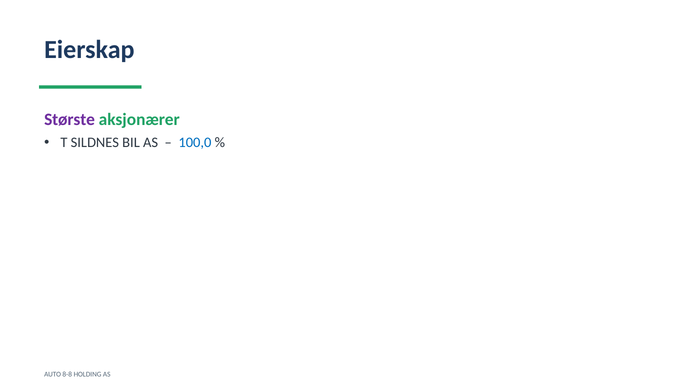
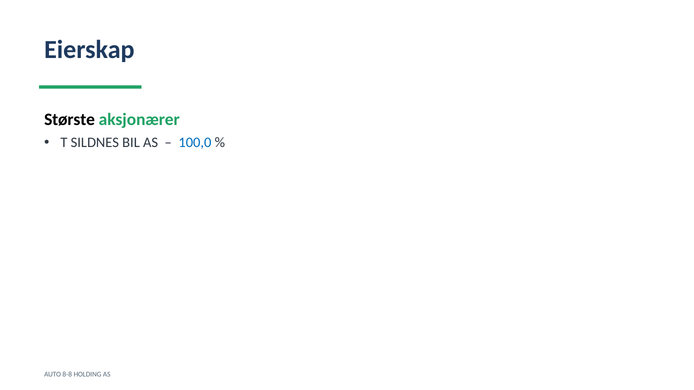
Største colour: purple -> black
